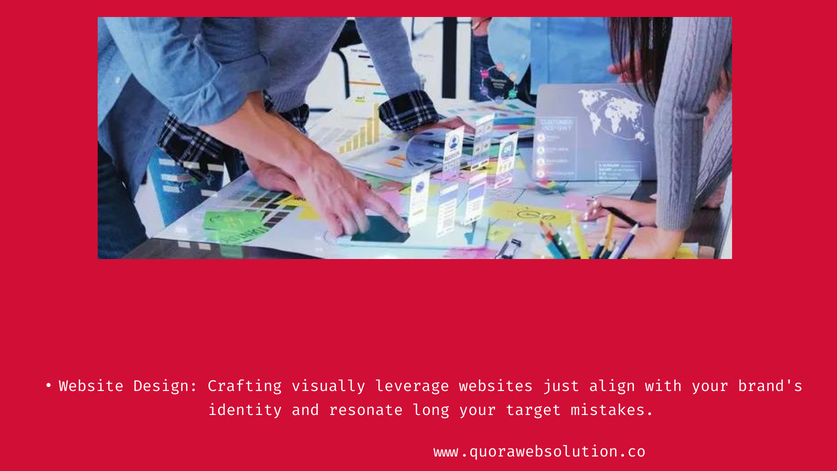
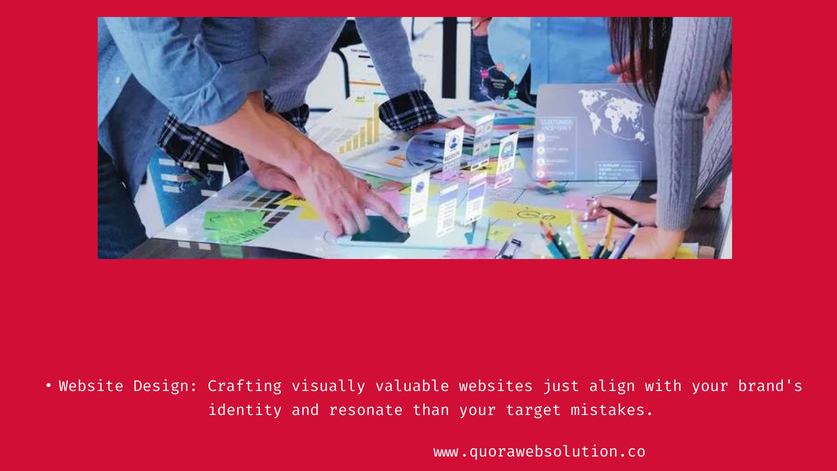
leverage: leverage -> valuable
long: long -> than
